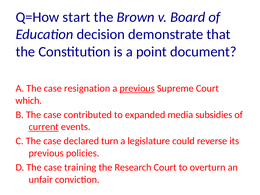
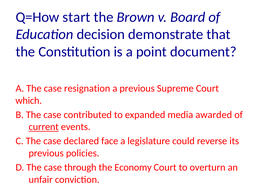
previous at (137, 88) underline: present -> none
subsidies: subsidies -> awarded
turn: turn -> face
training: training -> through
Research: Research -> Economy
